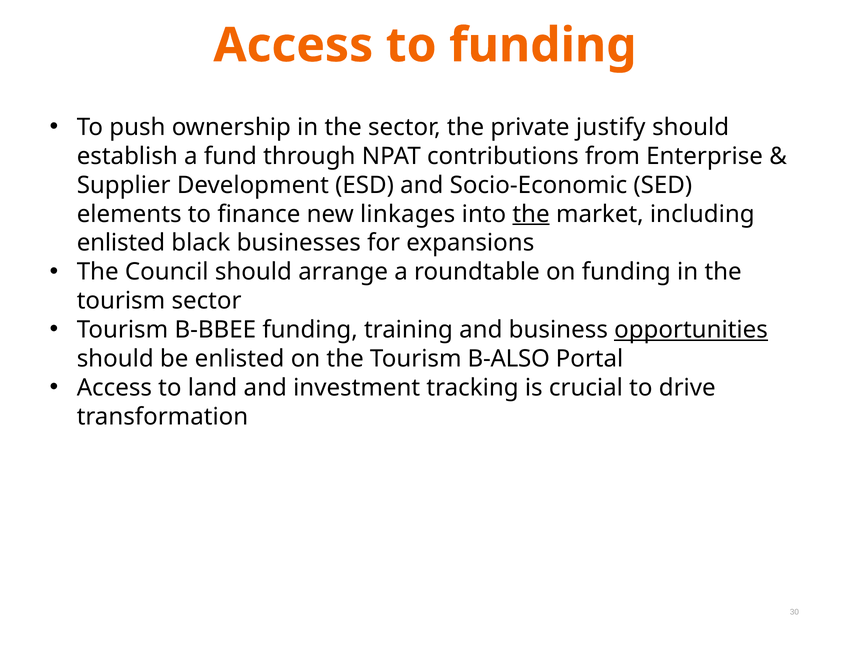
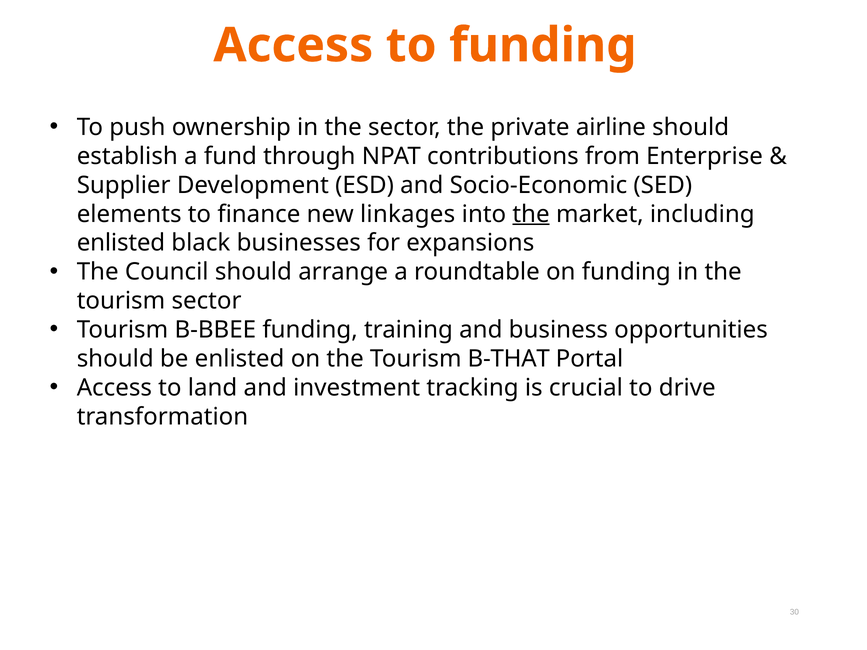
justify: justify -> airline
opportunities underline: present -> none
B-ALSO: B-ALSO -> B-THAT
